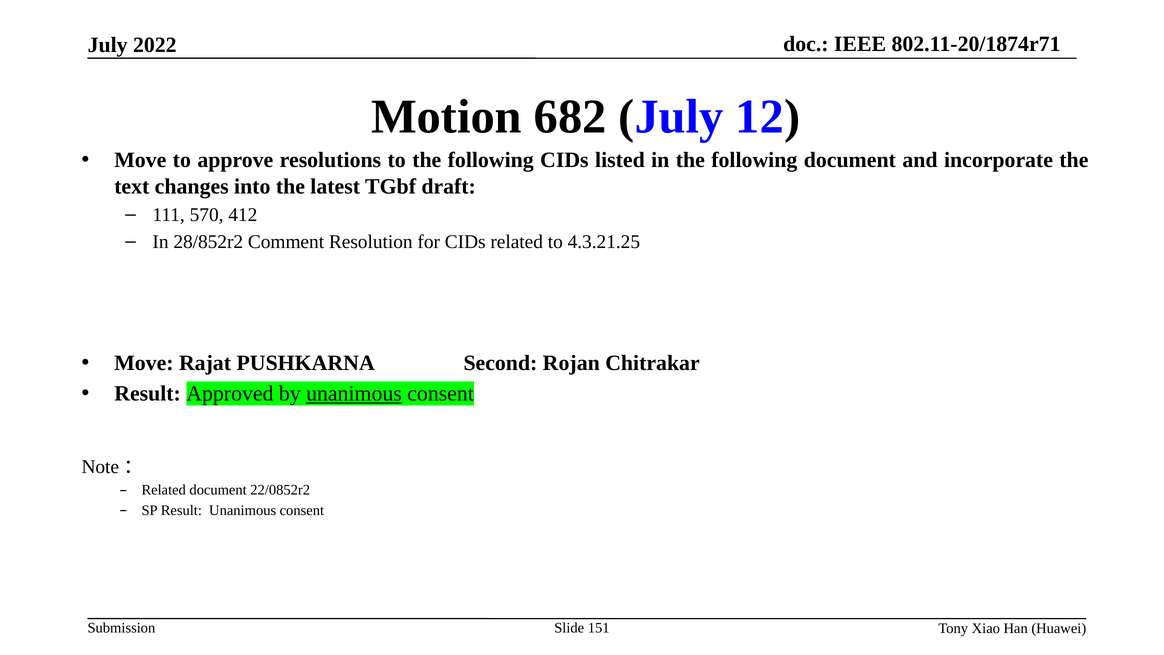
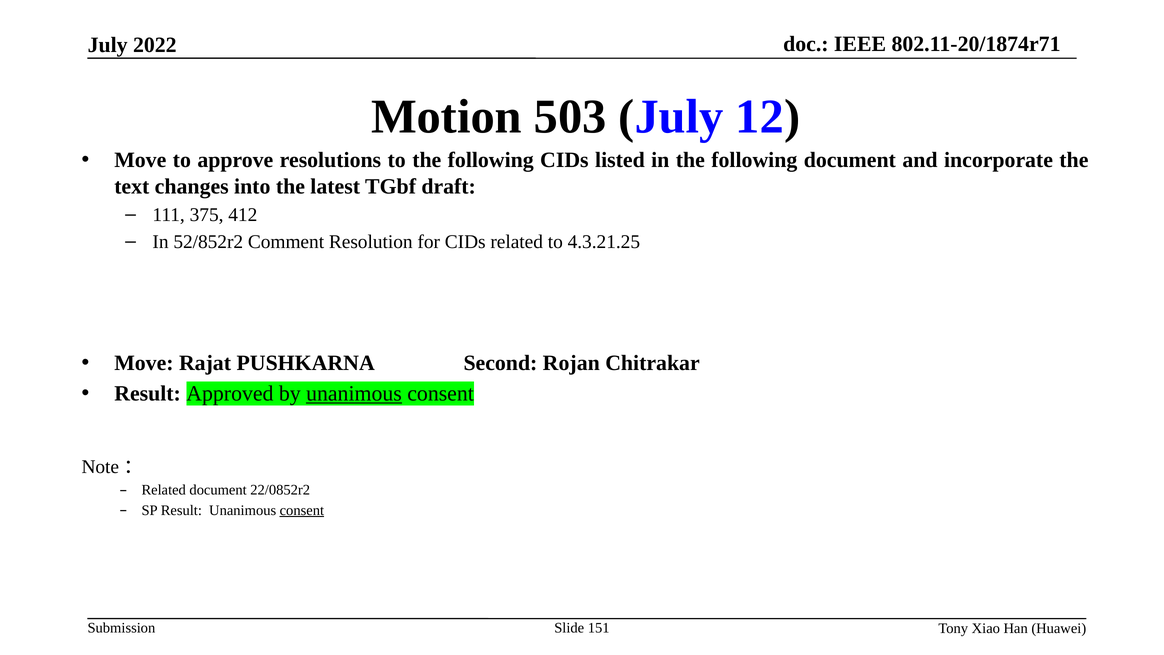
682: 682 -> 503
570: 570 -> 375
28/852r2: 28/852r2 -> 52/852r2
consent at (302, 510) underline: none -> present
